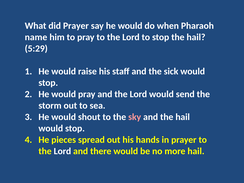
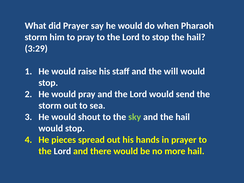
name at (36, 37): name -> storm
5:29: 5:29 -> 3:29
sick: sick -> will
sky colour: pink -> light green
